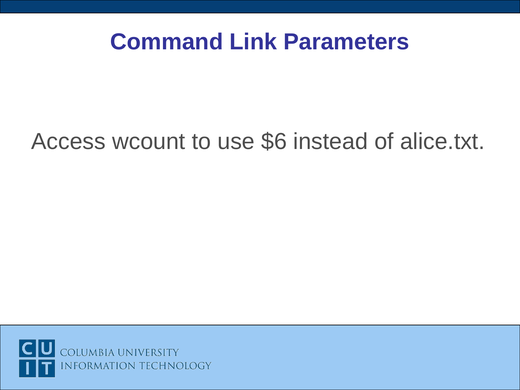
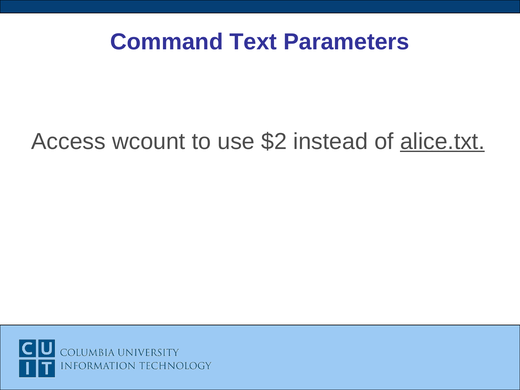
Link: Link -> Text
$6: $6 -> $2
alice.txt underline: none -> present
